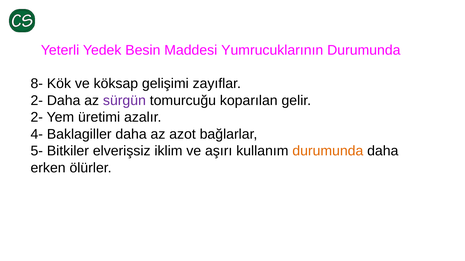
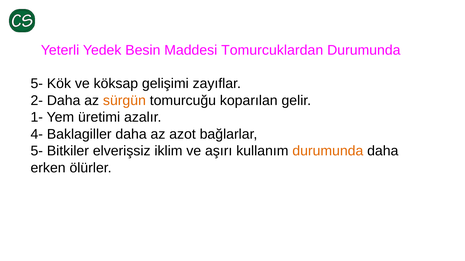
Yumrucuklarının: Yumrucuklarının -> Tomurcuklardan
8- at (37, 84): 8- -> 5-
sürgün colour: purple -> orange
2- at (37, 118): 2- -> 1-
